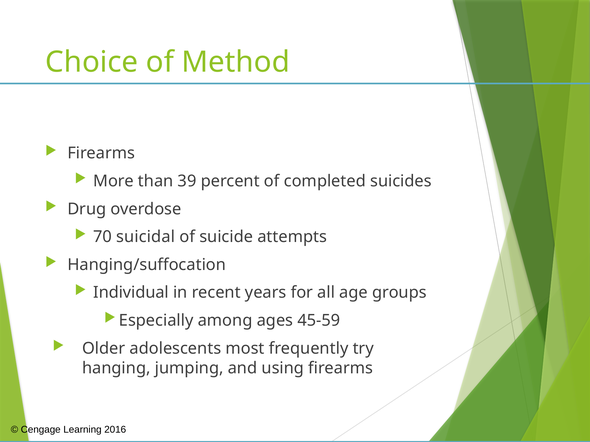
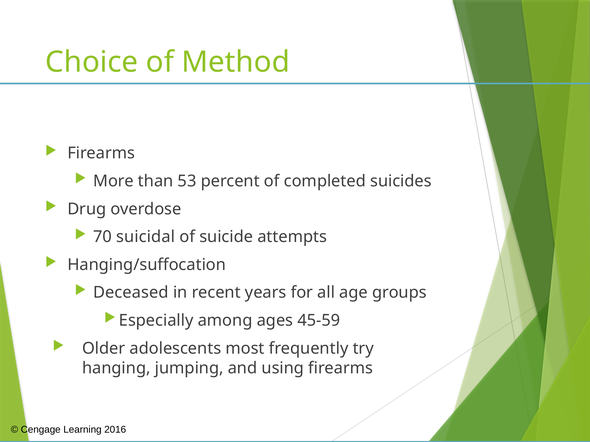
39: 39 -> 53
Individual: Individual -> Deceased
